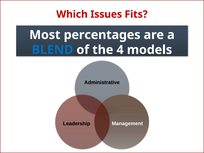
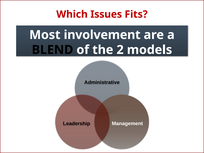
percentages: percentages -> involvement
BLEND colour: blue -> black
4: 4 -> 2
